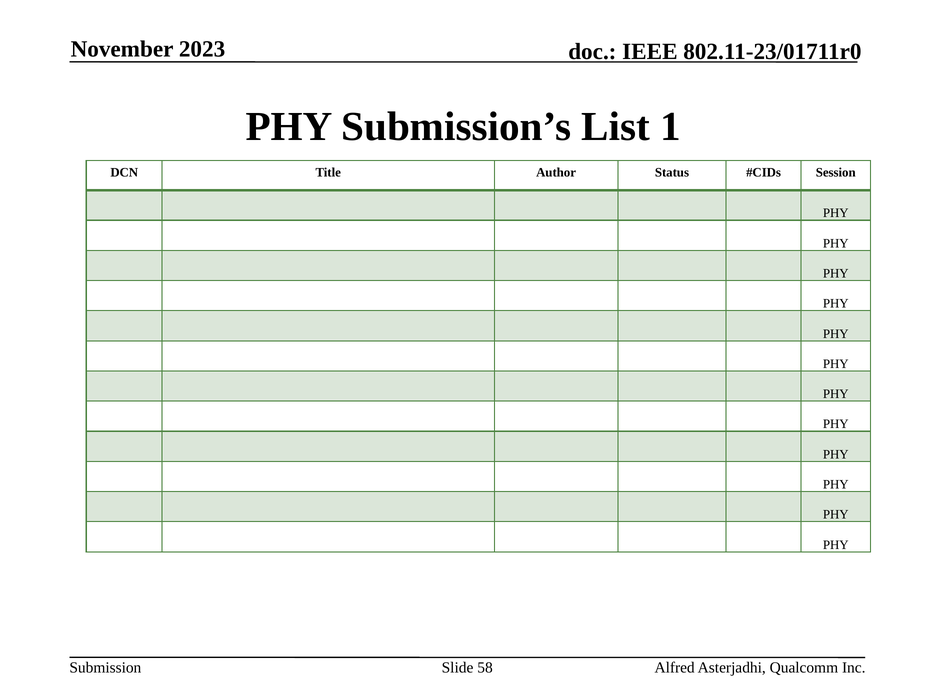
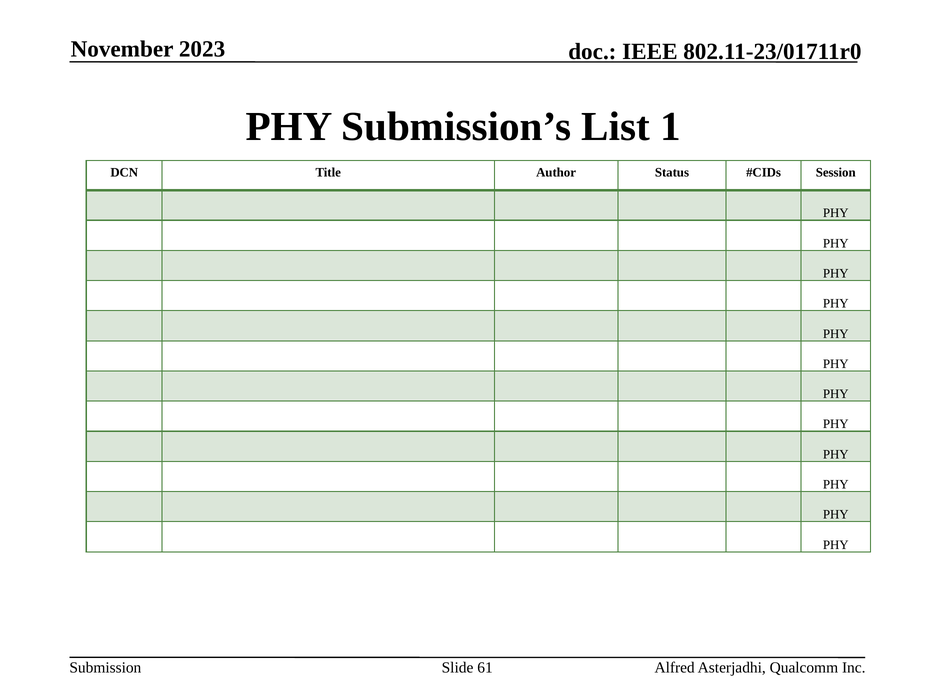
58: 58 -> 61
